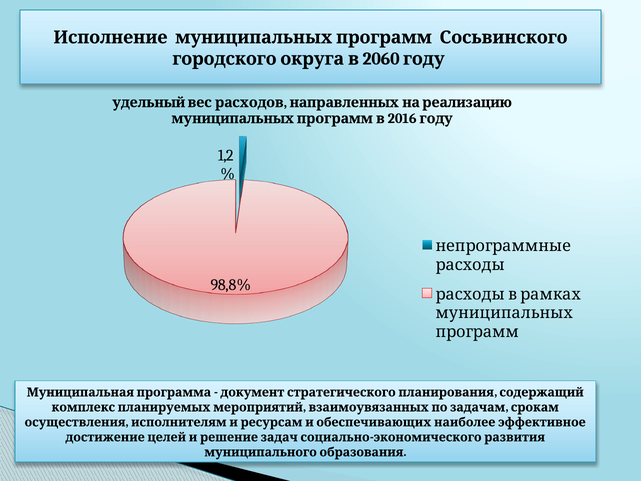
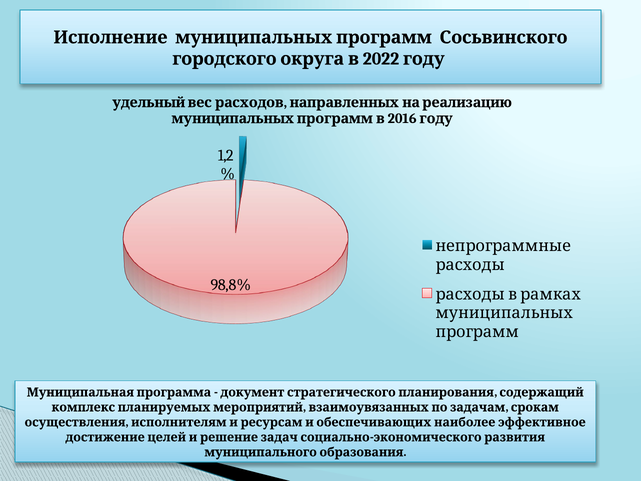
2060: 2060 -> 2022
